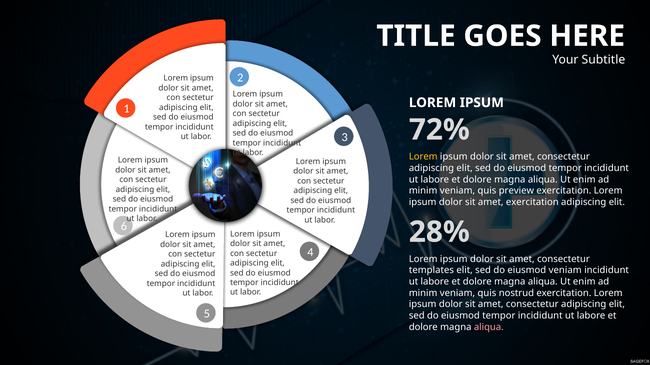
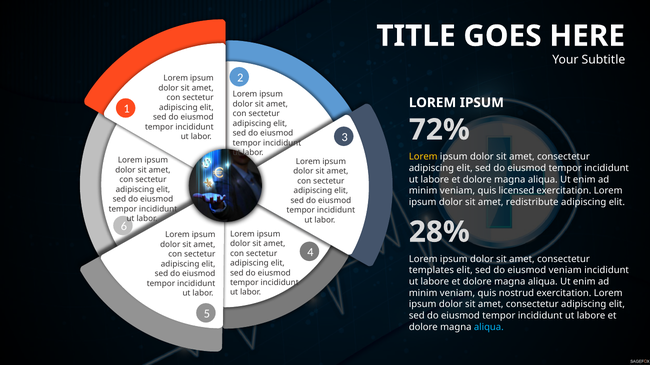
preview: preview -> licensed
amet exercitation: exercitation -> redistribute
aliqua at (489, 328) colour: pink -> light blue
